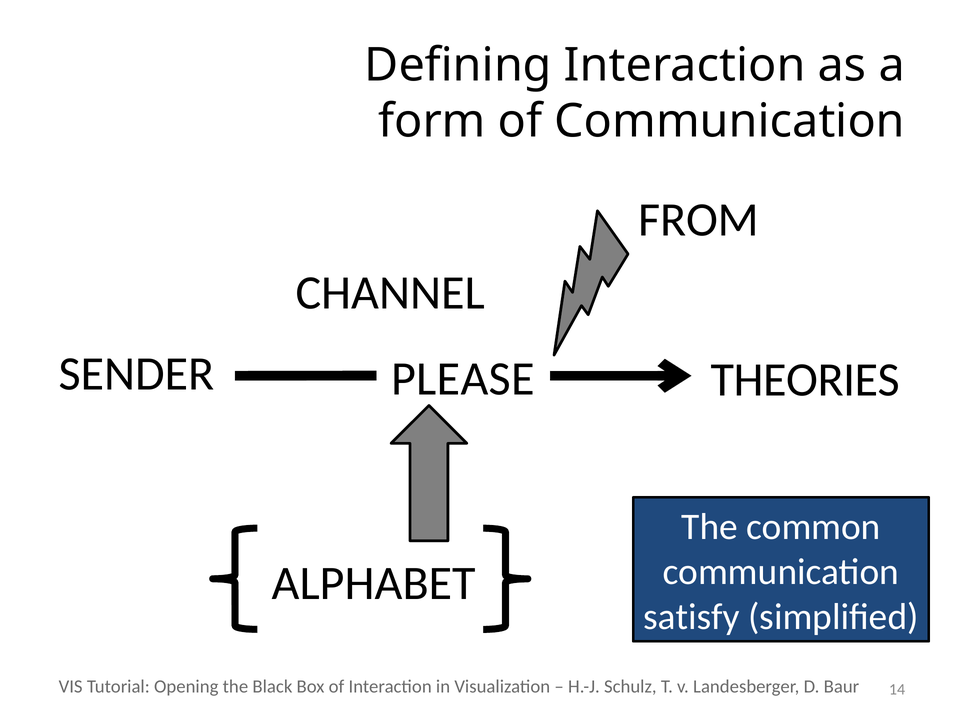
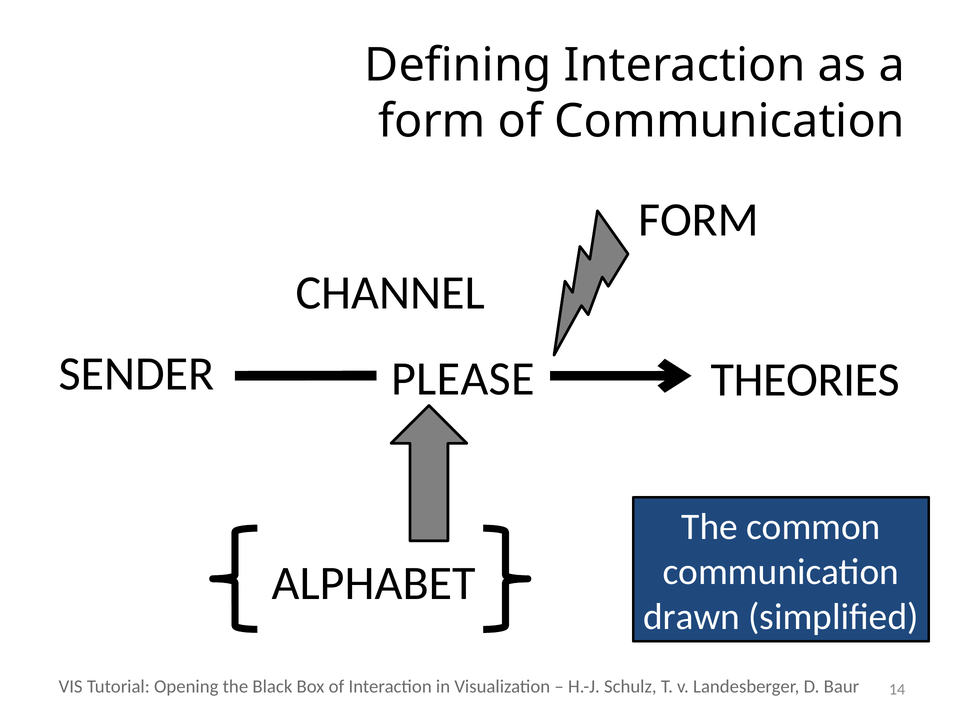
FROM at (699, 220): FROM -> FORM
satisfy: satisfy -> drawn
